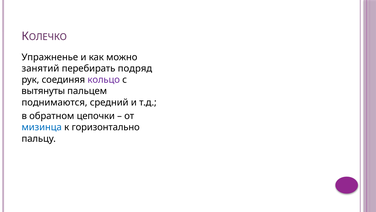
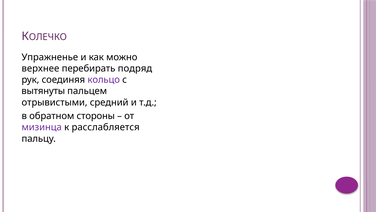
занятий: занятий -> верхнее
поднимаются: поднимаются -> отрывистыми
цепочки: цепочки -> стороны
мизинца colour: blue -> purple
горизонтально: горизонтально -> расслабляется
